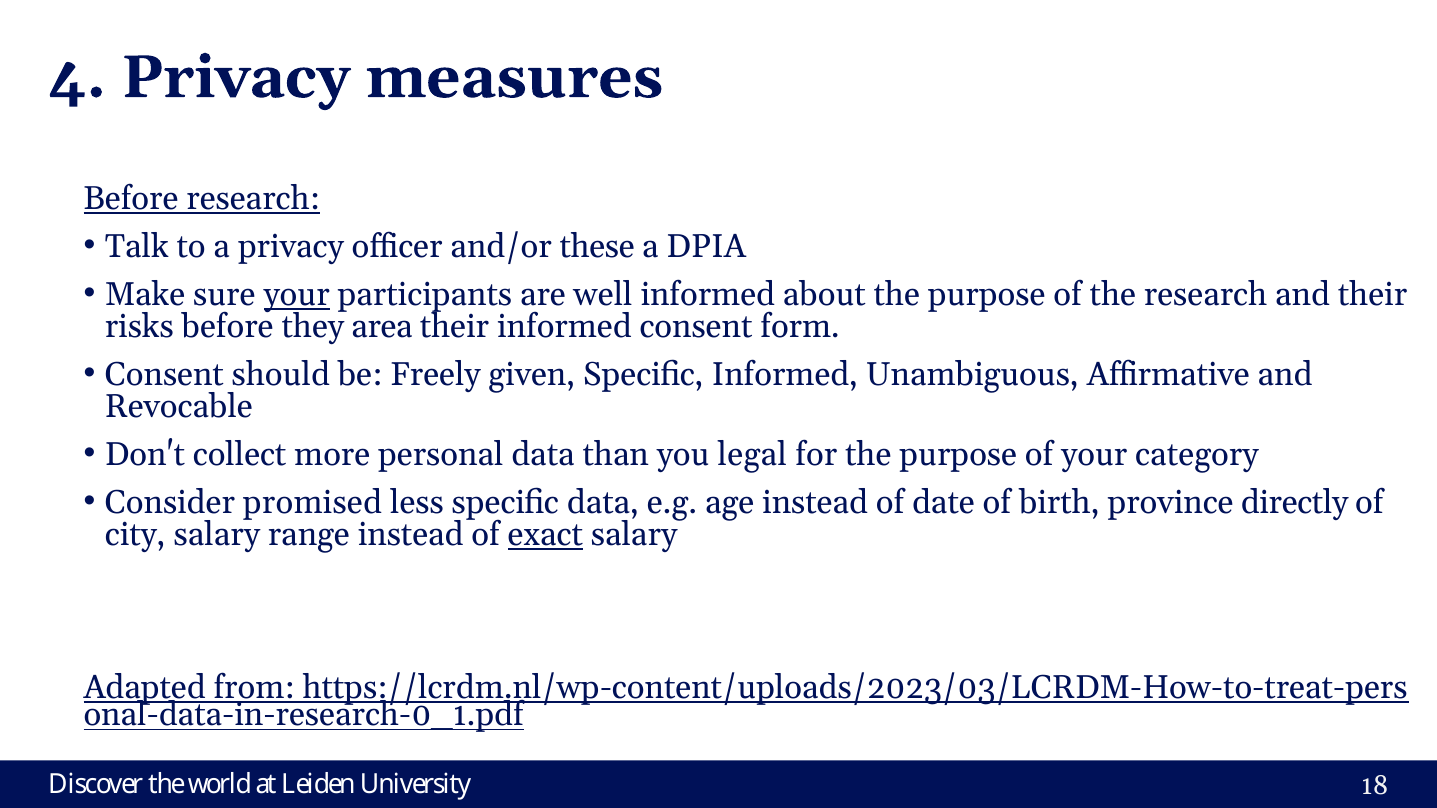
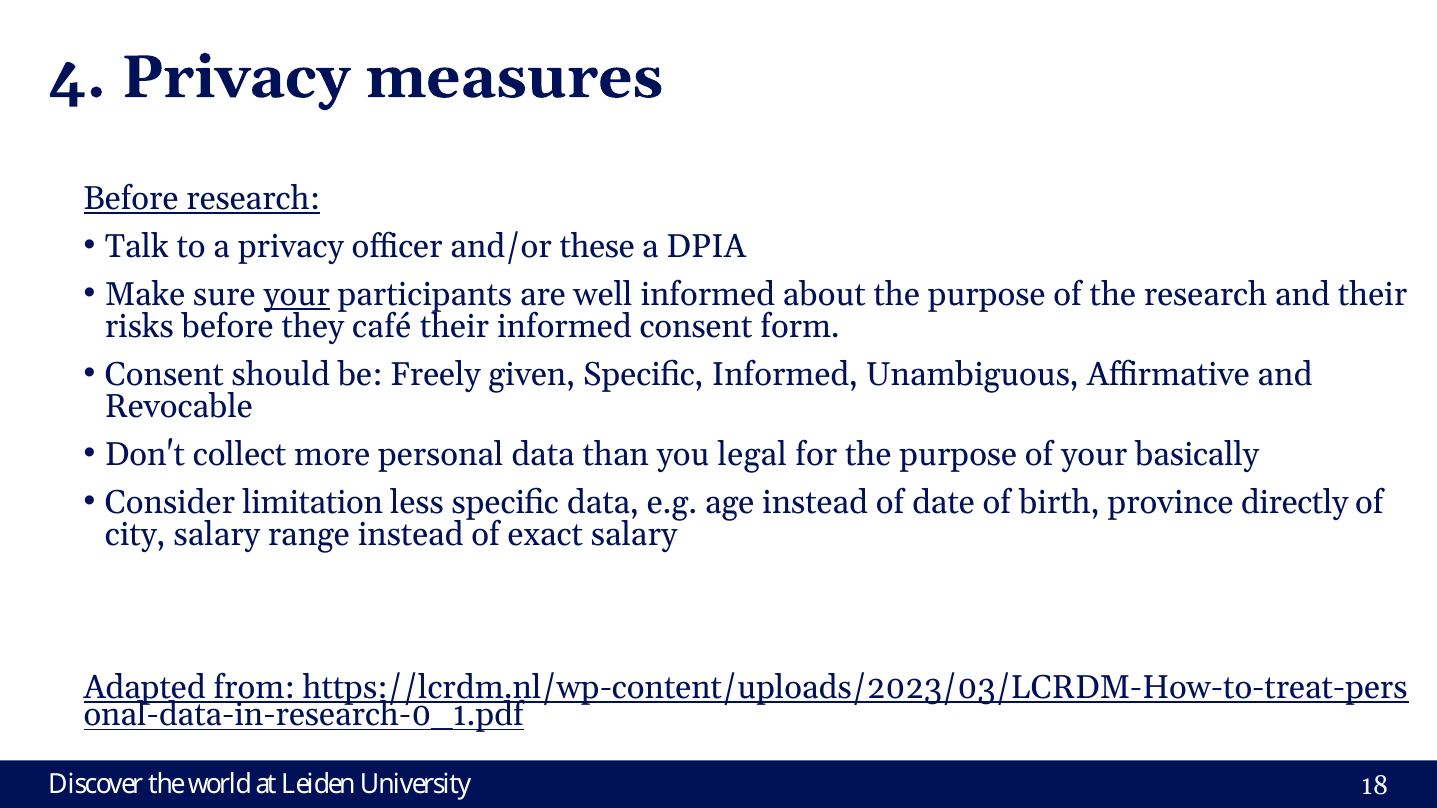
area: area -> café
category: category -> basically
promised: promised -> limitation
exact underline: present -> none
